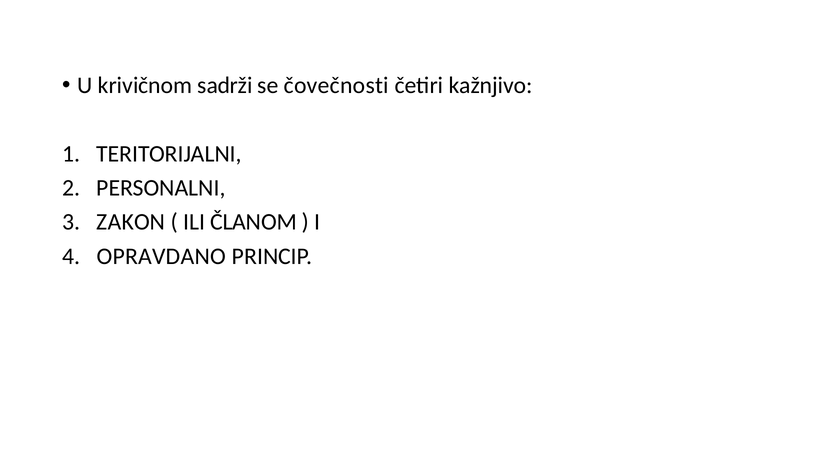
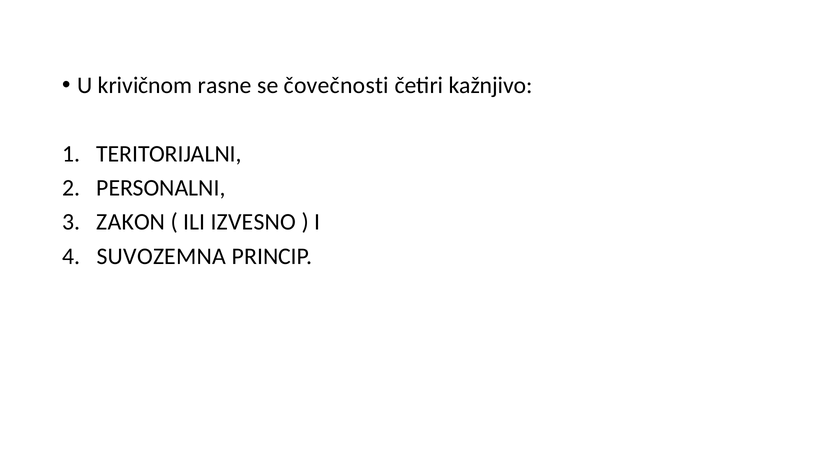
sadrži: sadrži -> rasne
ČLANOM: ČLANOM -> IZVESNO
OPRAVDANO: OPRAVDANO -> SUVOZEMNA
